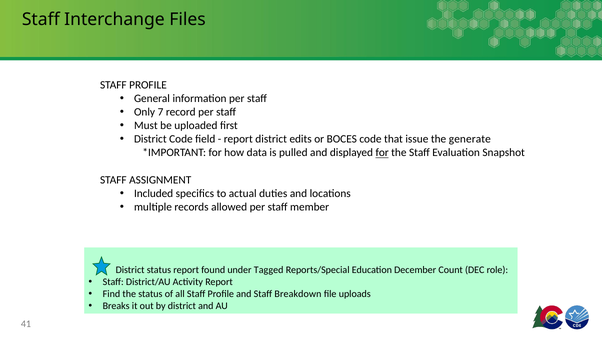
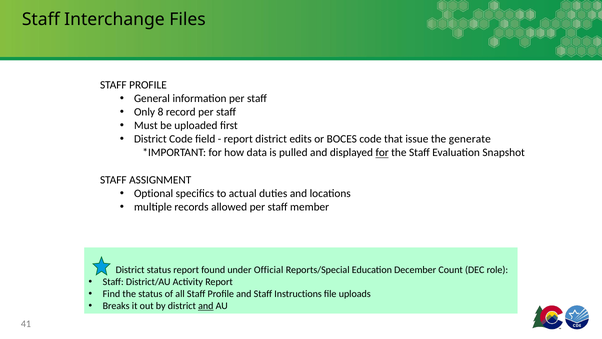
7: 7 -> 8
Included: Included -> Optional
Tagged: Tagged -> Official
Breakdown: Breakdown -> Instructions
and at (206, 306) underline: none -> present
